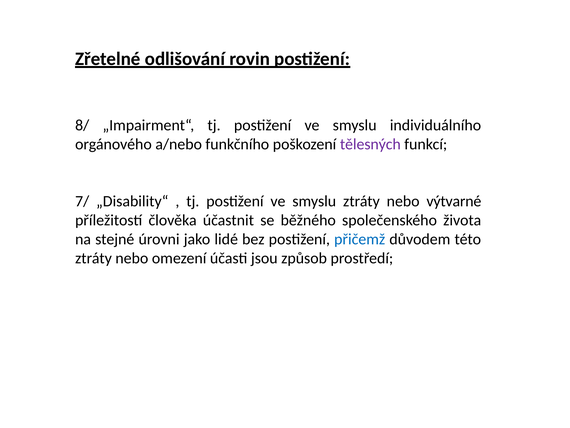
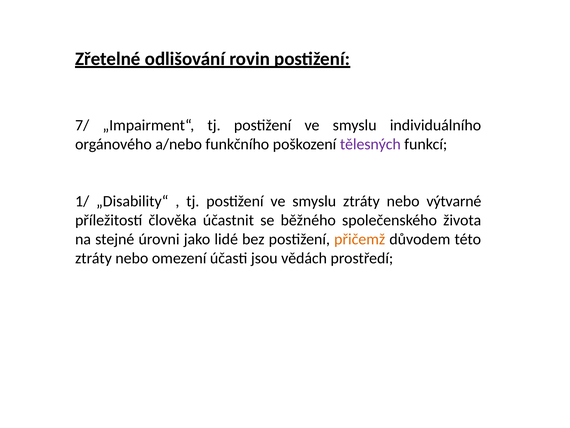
8/: 8/ -> 7/
7/: 7/ -> 1/
přičemž colour: blue -> orange
způsob: způsob -> vědách
